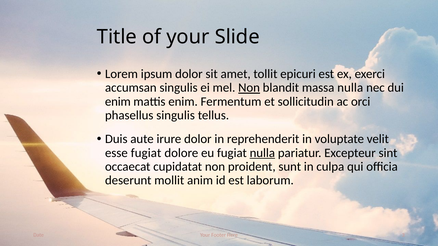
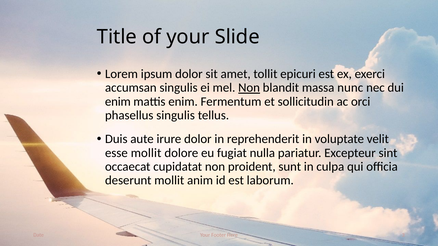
massa nulla: nulla -> nunc
esse fugiat: fugiat -> mollit
nulla at (262, 153) underline: present -> none
